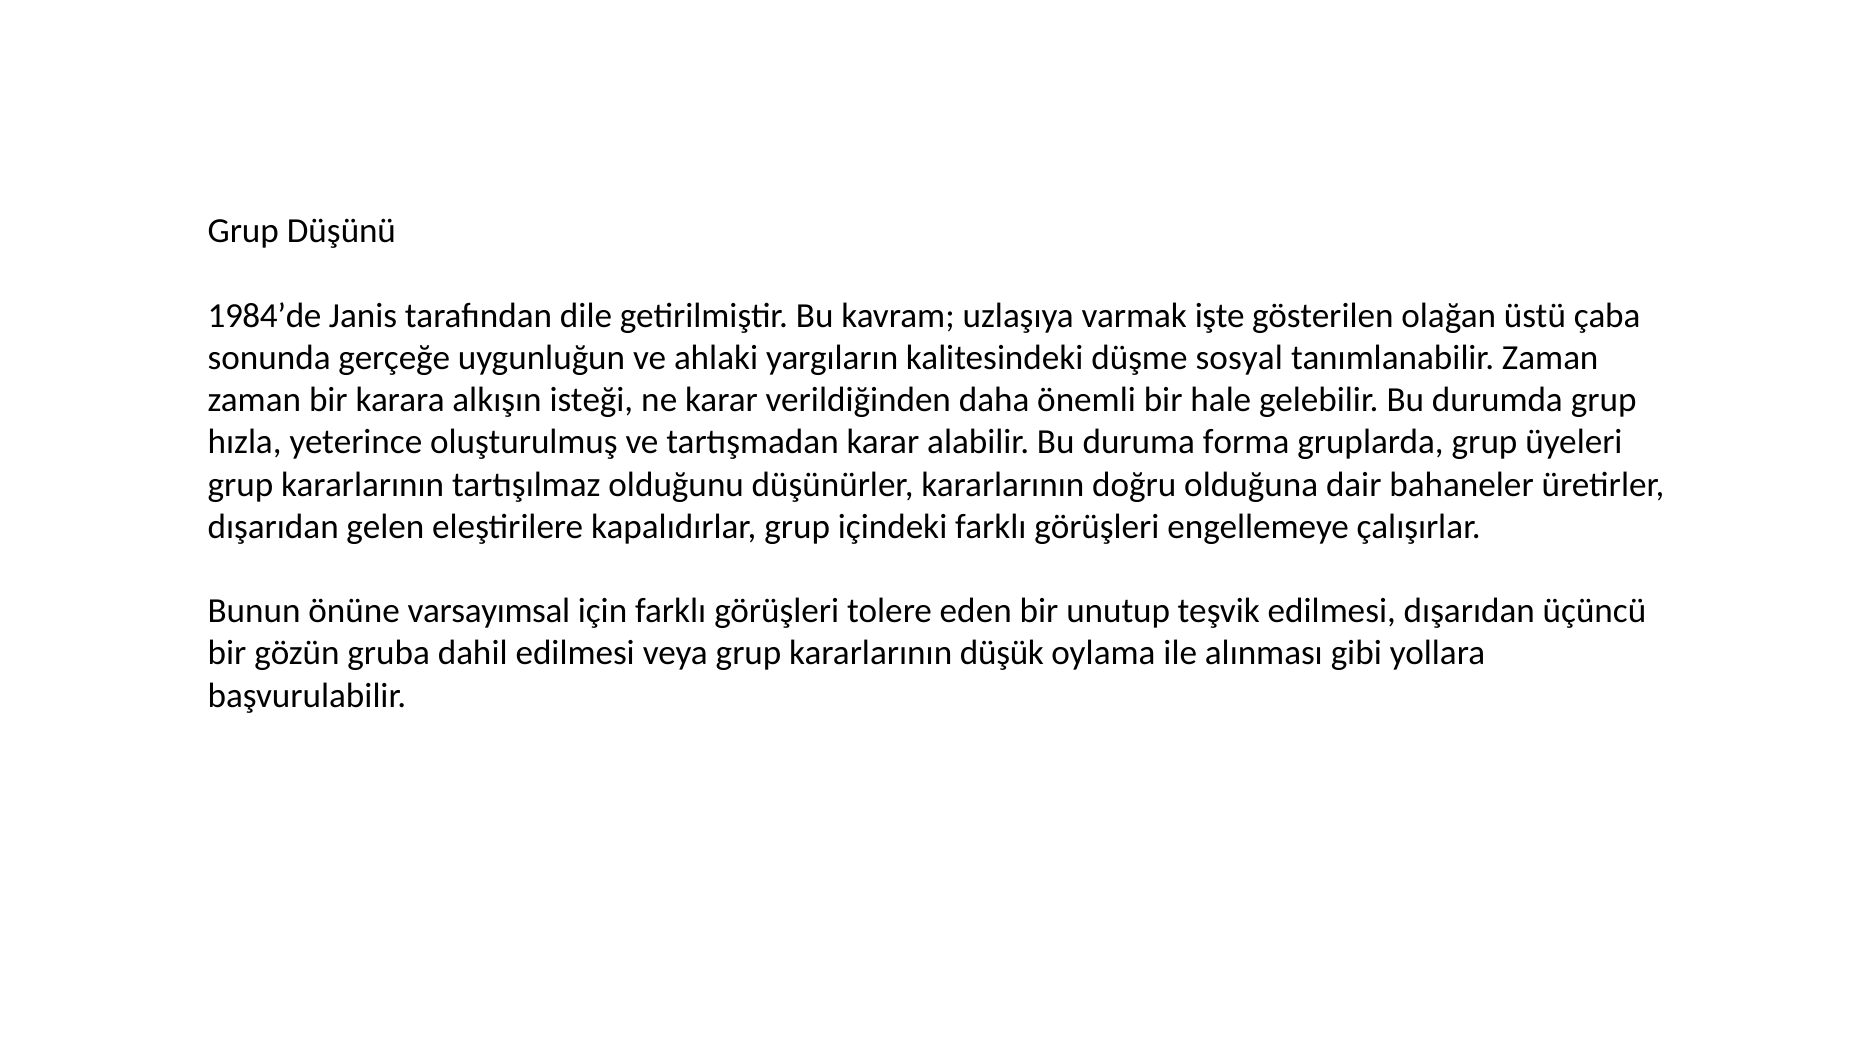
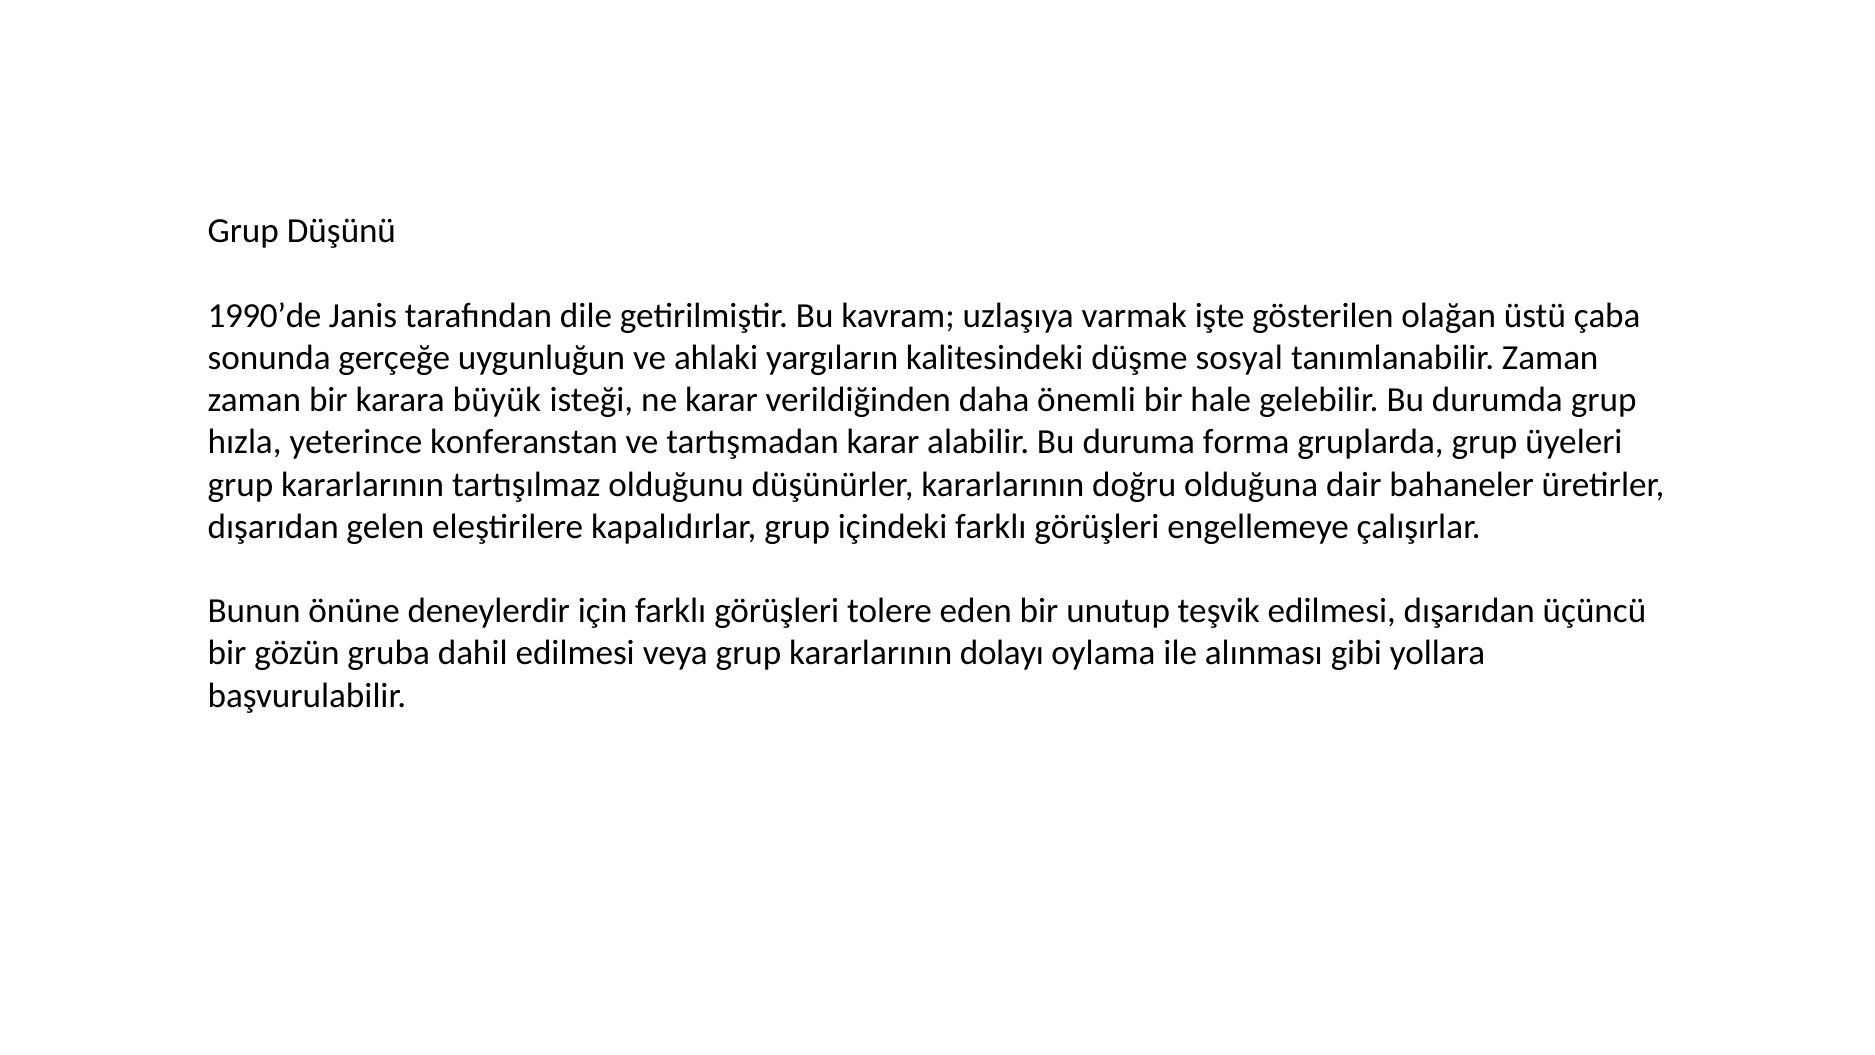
1984’de: 1984’de -> 1990’de
alkışın: alkışın -> büyük
oluşturulmuş: oluşturulmuş -> konferanstan
varsayımsal: varsayımsal -> deneylerdir
düşük: düşük -> dolayı
